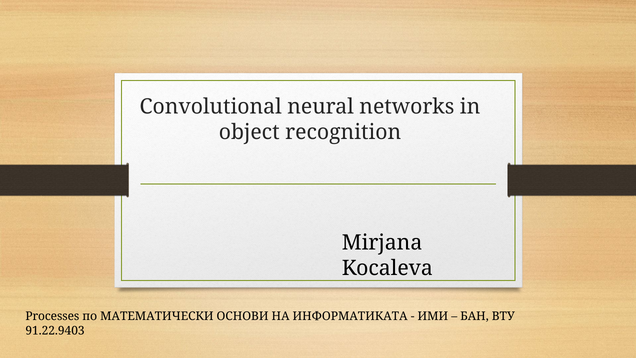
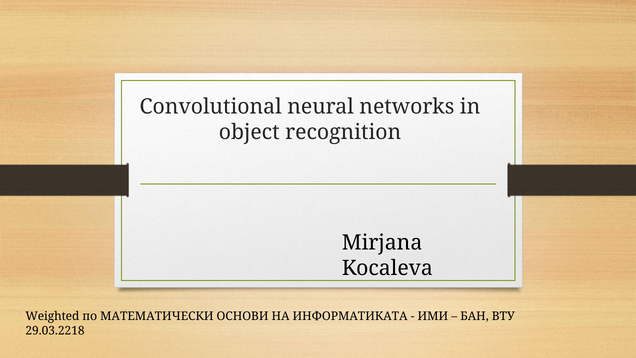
Processes: Processes -> Weighted
91.22.9403: 91.22.9403 -> 29.03.2218
